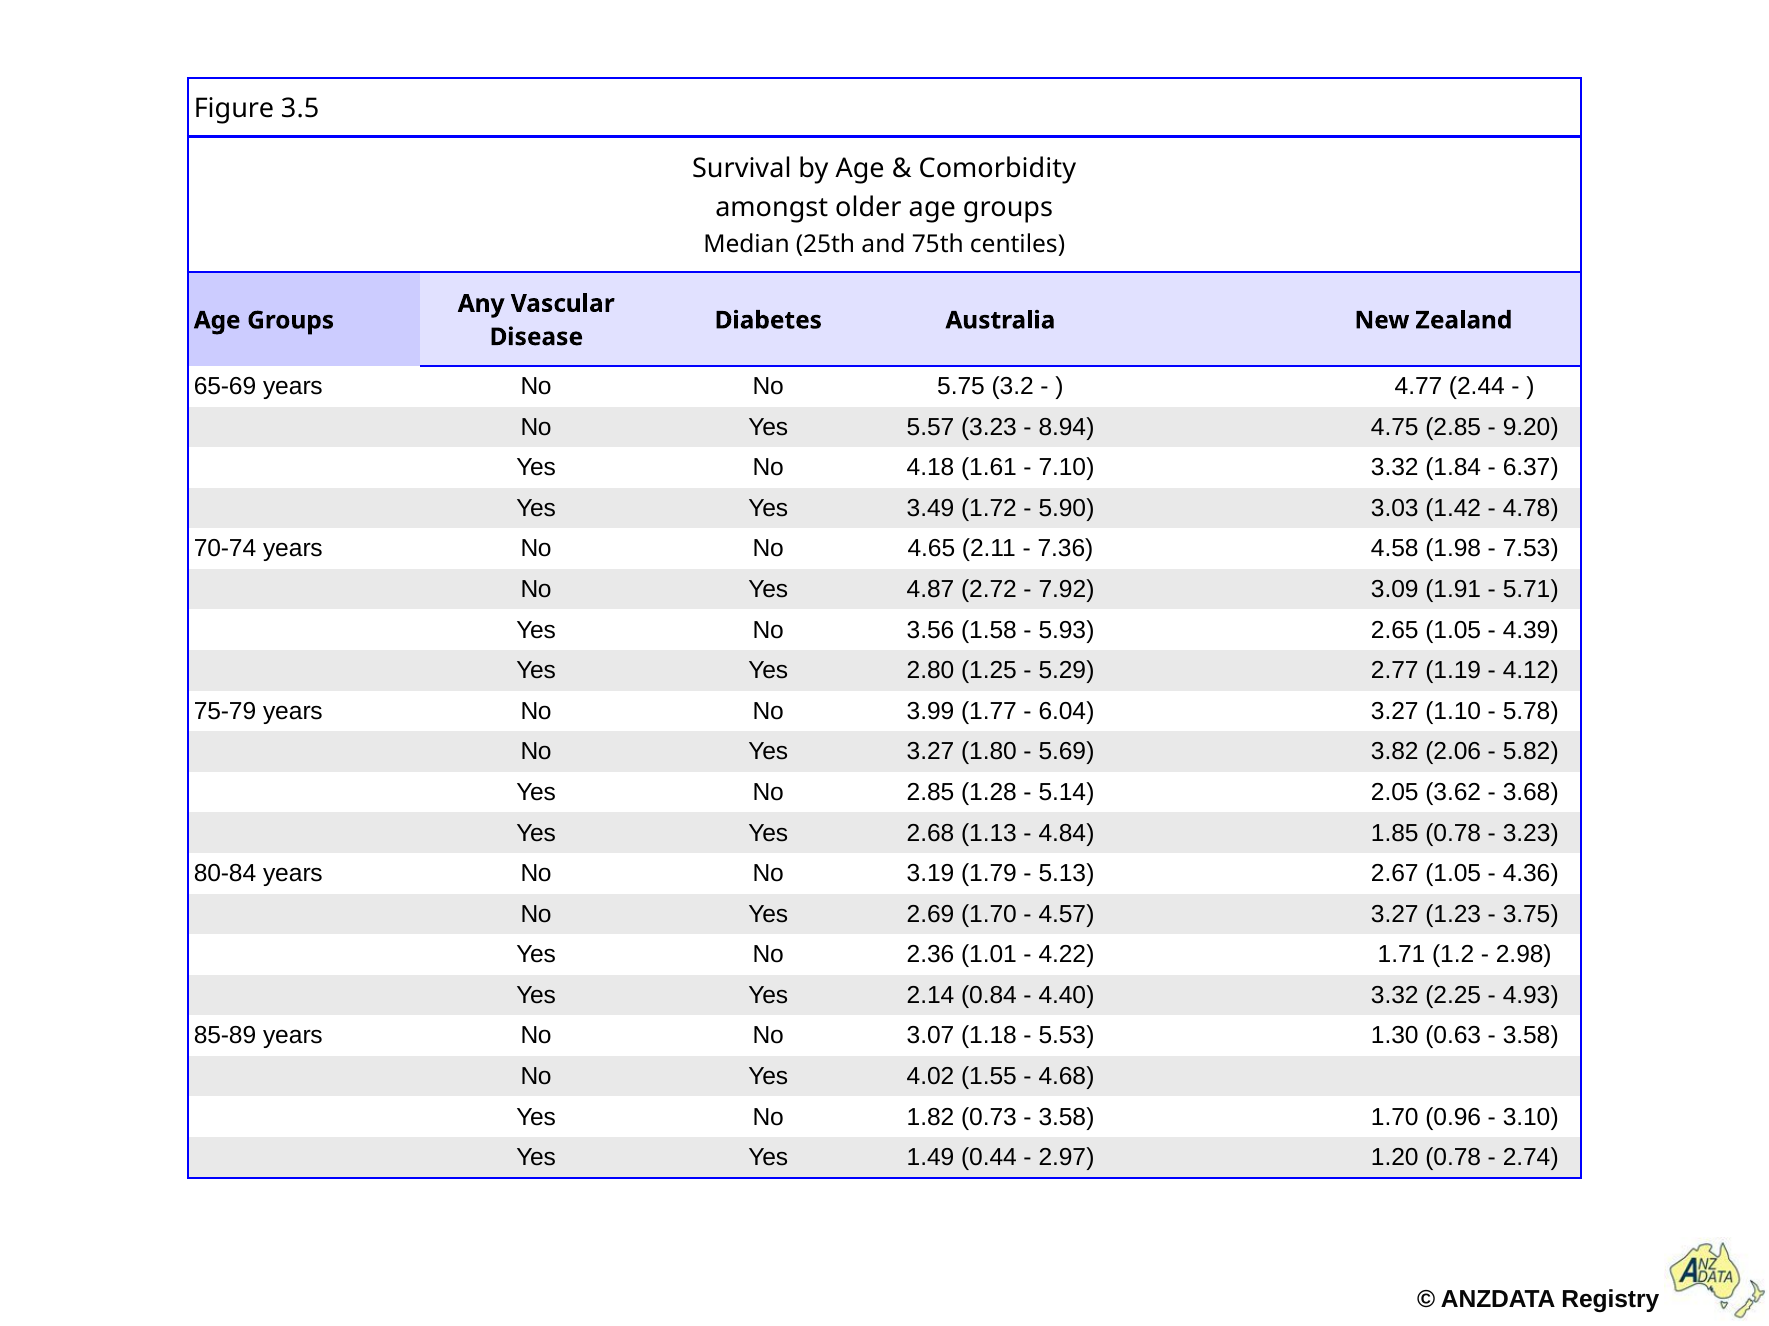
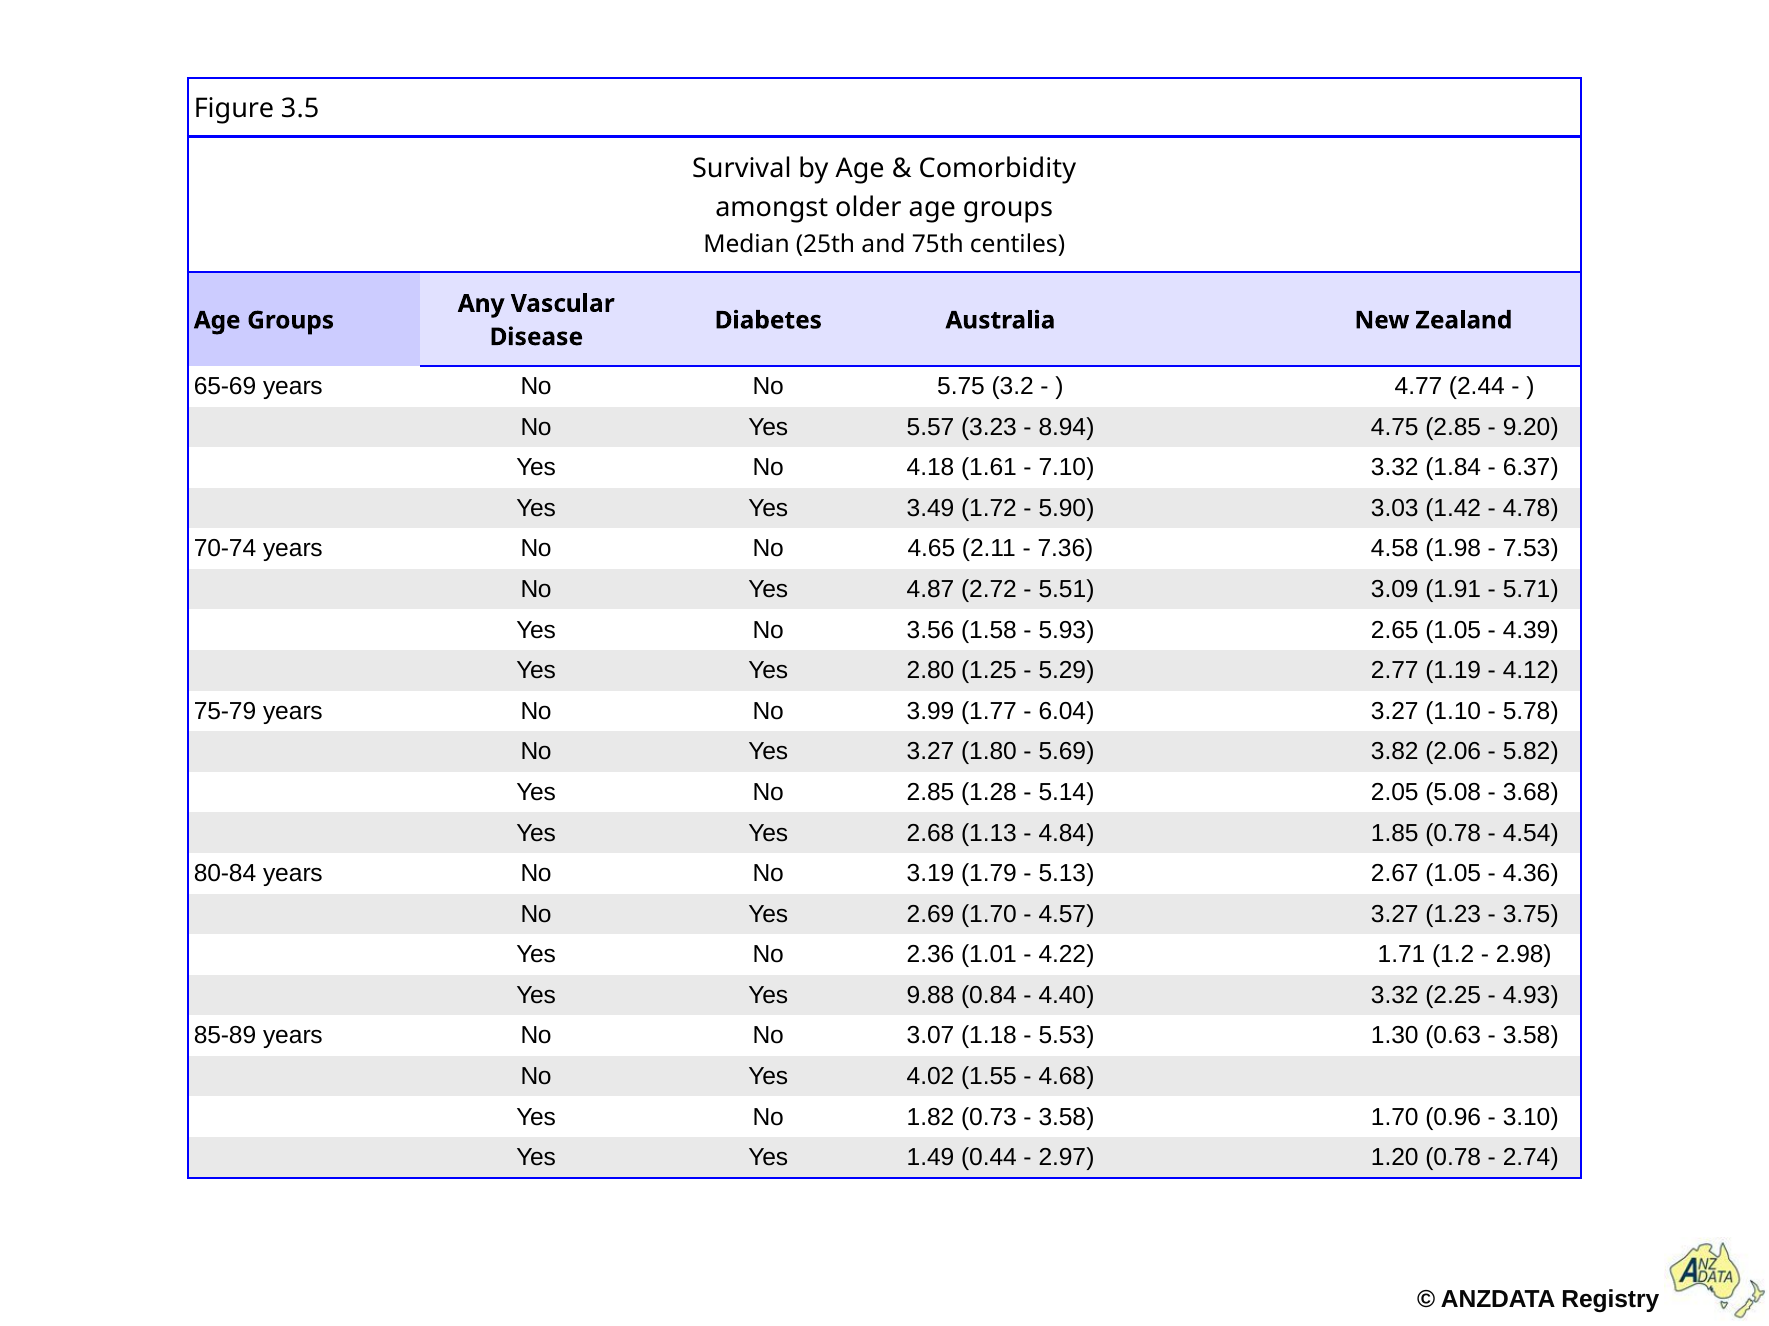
7.92: 7.92 -> 5.51
3.62: 3.62 -> 5.08
3.23 at (1531, 833): 3.23 -> 4.54
2.14: 2.14 -> 9.88
